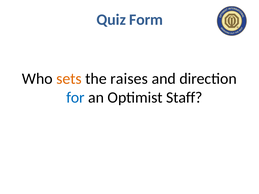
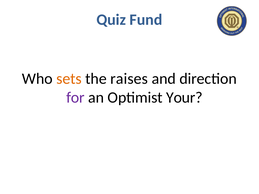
Form: Form -> Fund
for colour: blue -> purple
Staff: Staff -> Your
